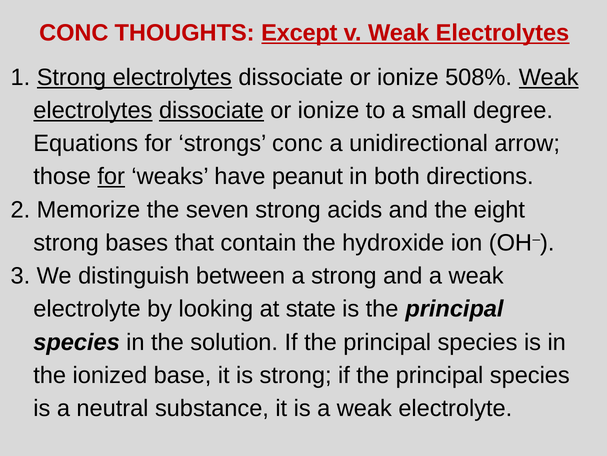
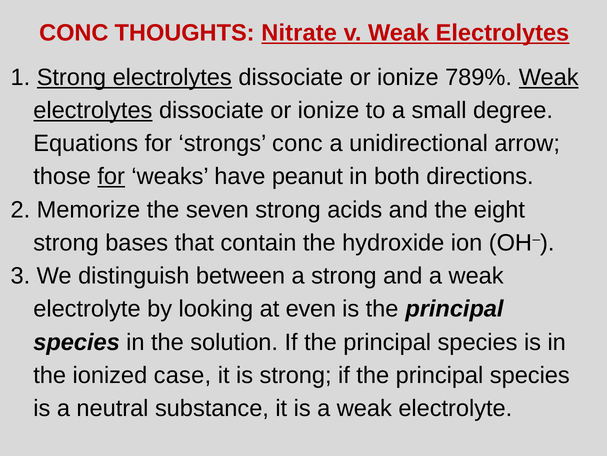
Except: Except -> Nitrate
508%: 508% -> 789%
dissociate at (211, 110) underline: present -> none
state: state -> even
base: base -> case
